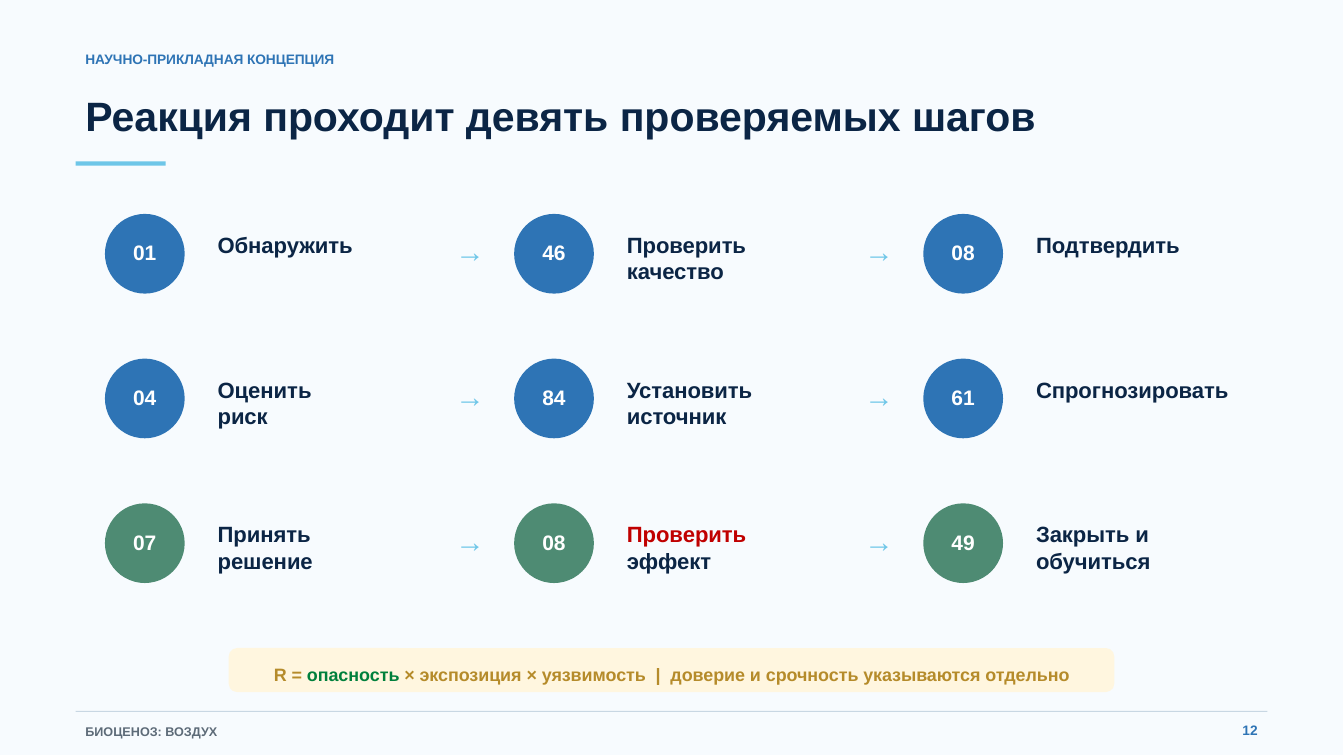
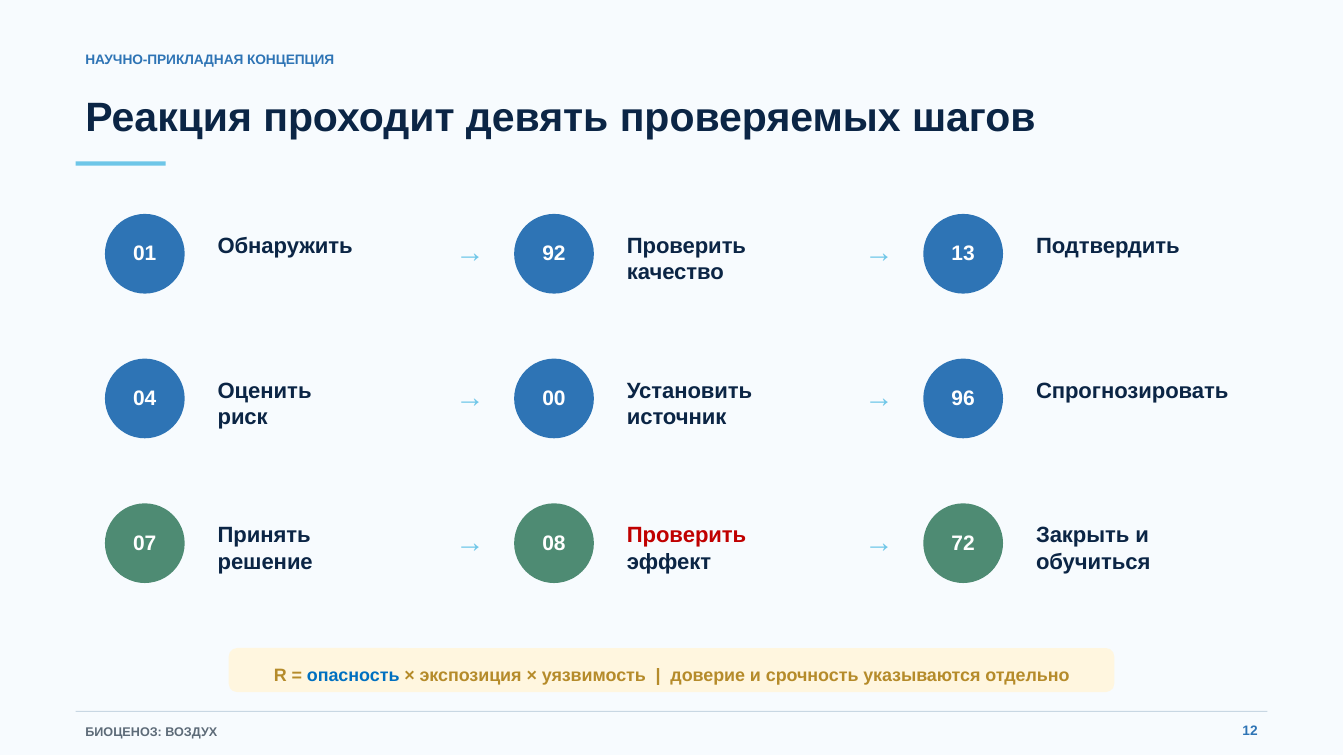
08 at (963, 254): 08 -> 13
46: 46 -> 92
84: 84 -> 00
61: 61 -> 96
49: 49 -> 72
опасность colour: green -> blue
